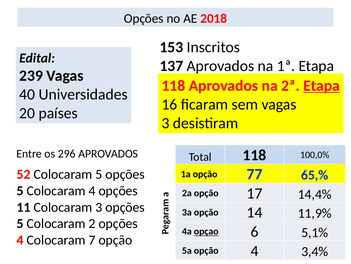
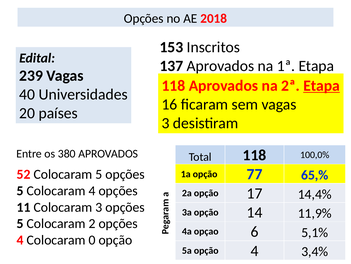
296: 296 -> 380
opçao underline: present -> none
7: 7 -> 0
